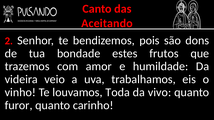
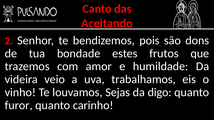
Toda: Toda -> Sejas
vivo: vivo -> digo
